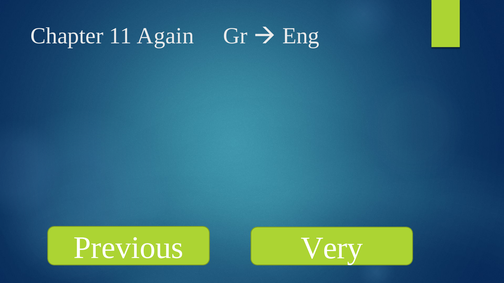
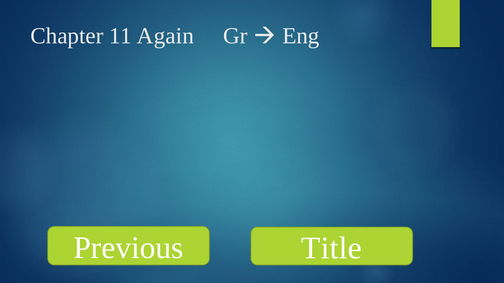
Very: Very -> Title
